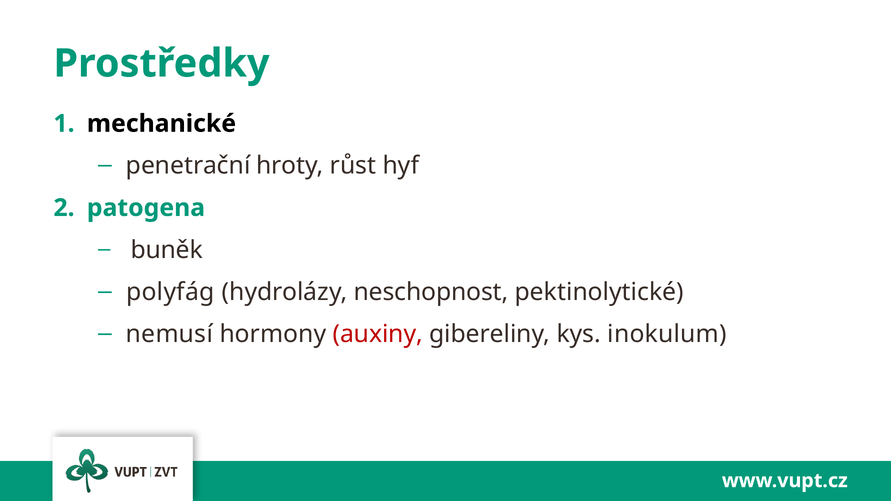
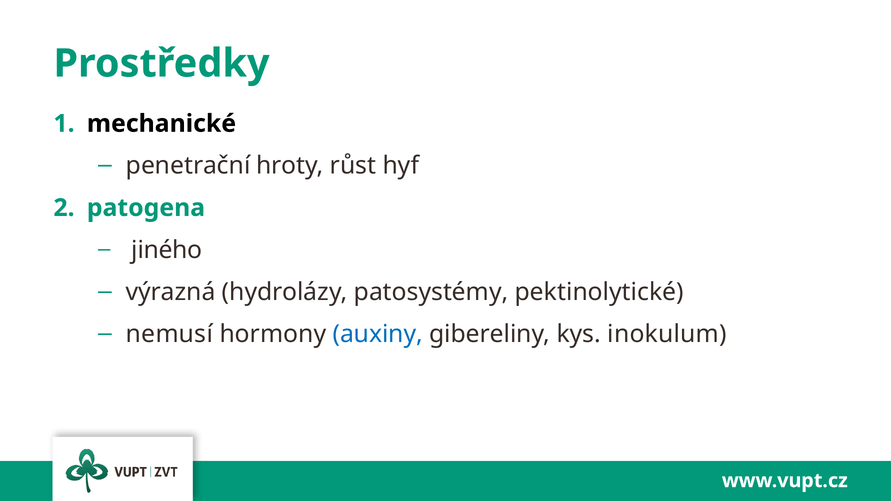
buněk: buněk -> jiného
polyfág: polyfág -> výrazná
neschopnost: neschopnost -> patosystémy
auxiny colour: red -> blue
